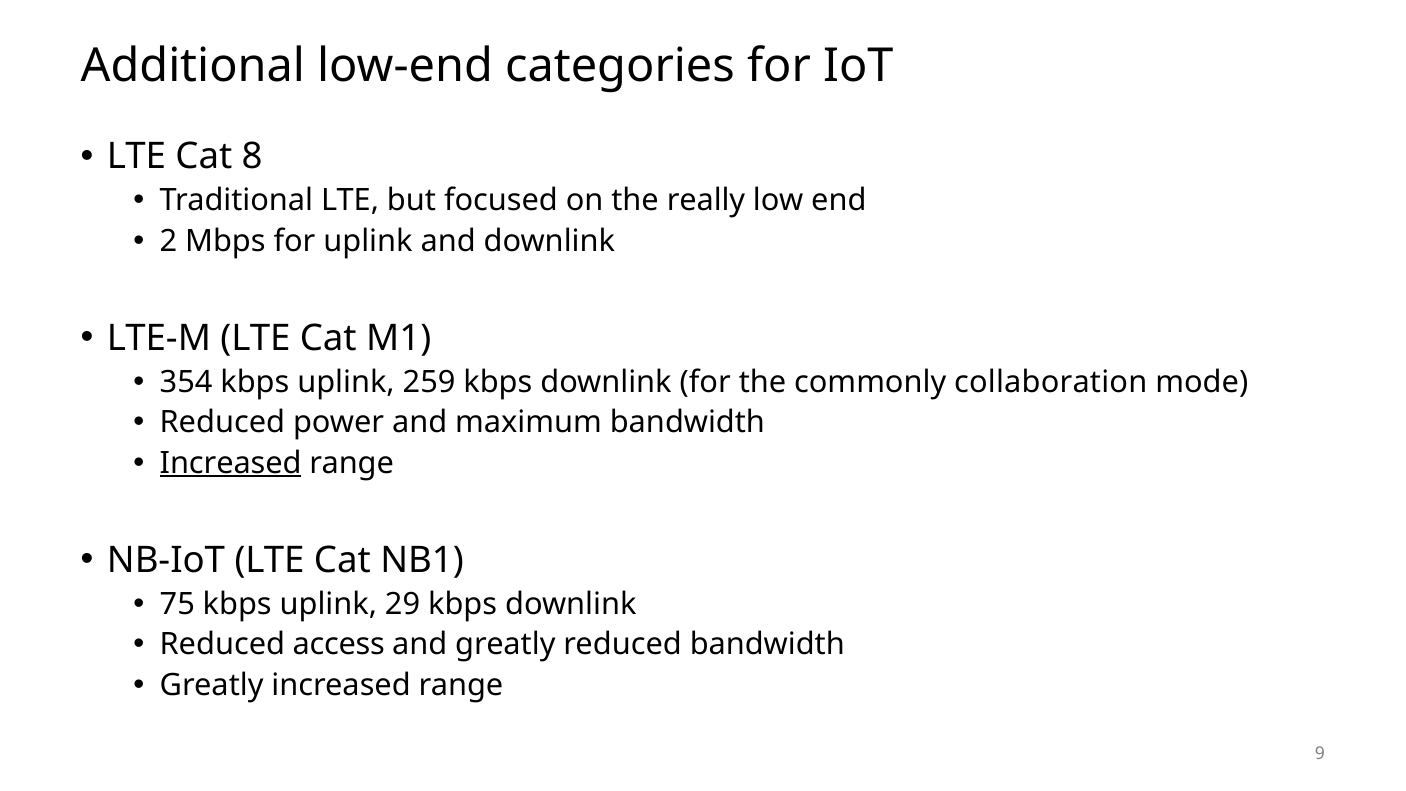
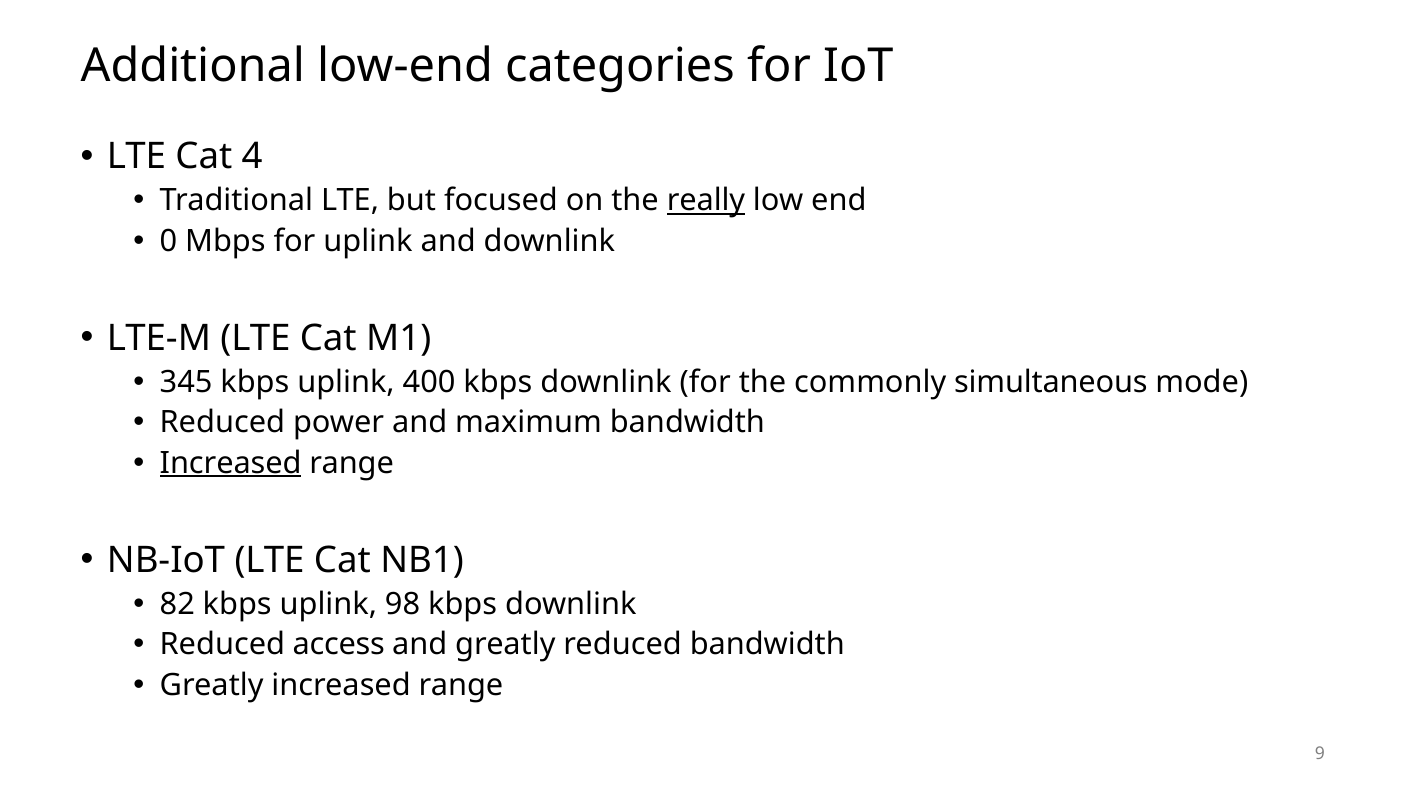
8: 8 -> 4
really underline: none -> present
2: 2 -> 0
354: 354 -> 345
259: 259 -> 400
collaboration: collaboration -> simultaneous
75: 75 -> 82
29: 29 -> 98
